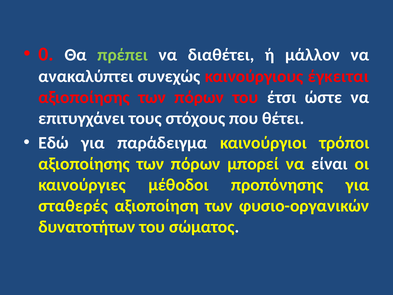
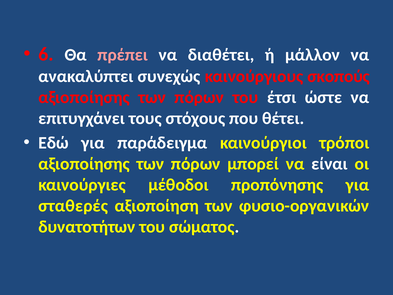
0: 0 -> 6
πρέπει colour: light green -> pink
έγκειται: έγκειται -> σκοπούς
